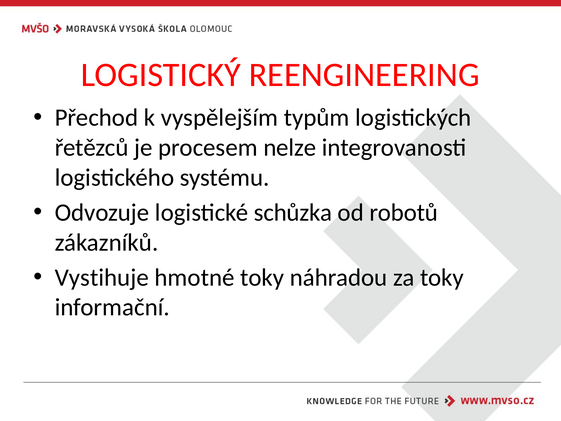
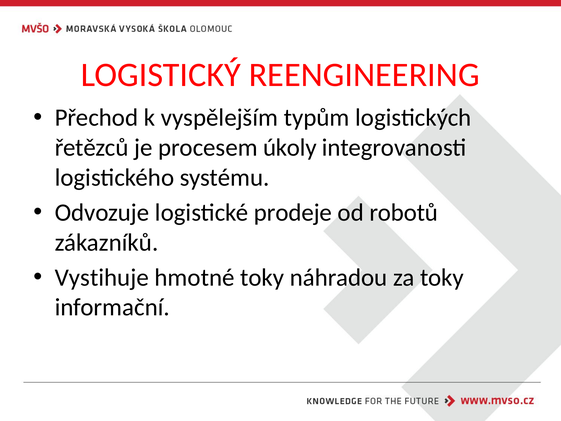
nelze: nelze -> úkoly
schůzka: schůzka -> prodeje
